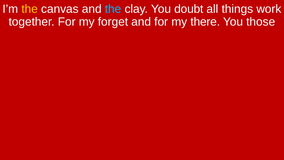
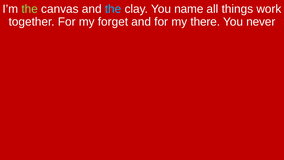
the at (30, 9) colour: yellow -> light green
doubt: doubt -> name
those: those -> never
